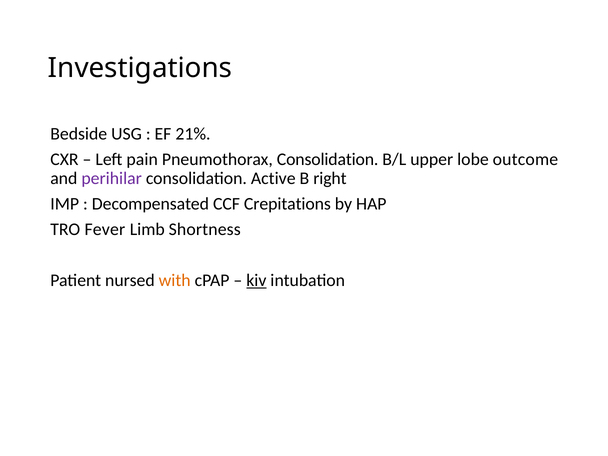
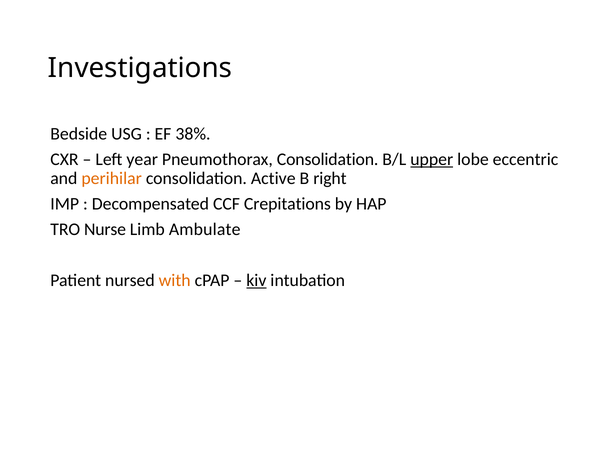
21%: 21% -> 38%
pain: pain -> year
upper underline: none -> present
outcome: outcome -> eccentric
perihilar colour: purple -> orange
Fever: Fever -> Nurse
Shortness: Shortness -> Ambulate
